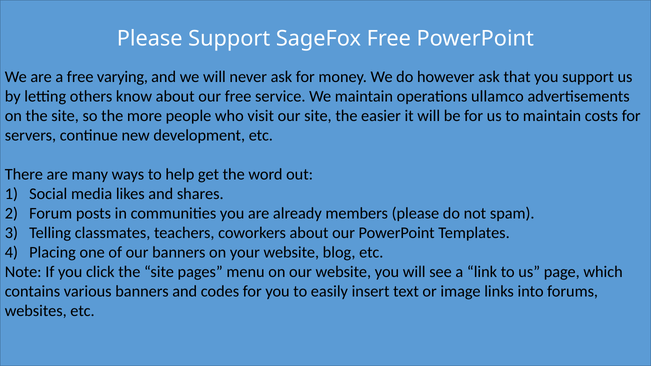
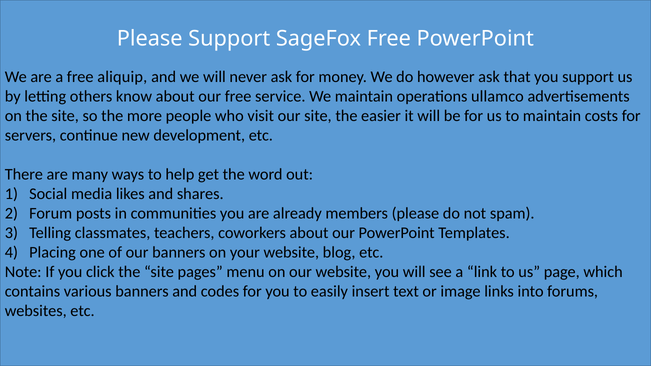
varying: varying -> aliquip
